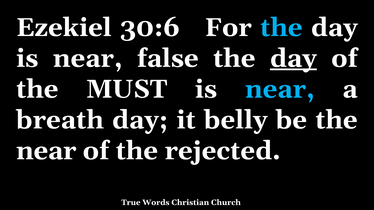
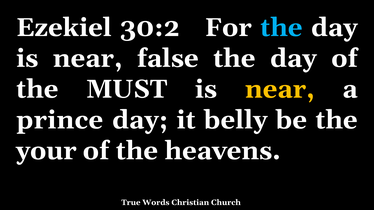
30:6: 30:6 -> 30:2
day at (293, 58) underline: present -> none
near at (280, 89) colour: light blue -> yellow
breath: breath -> prince
near at (46, 151): near -> your
rejected: rejected -> heavens
